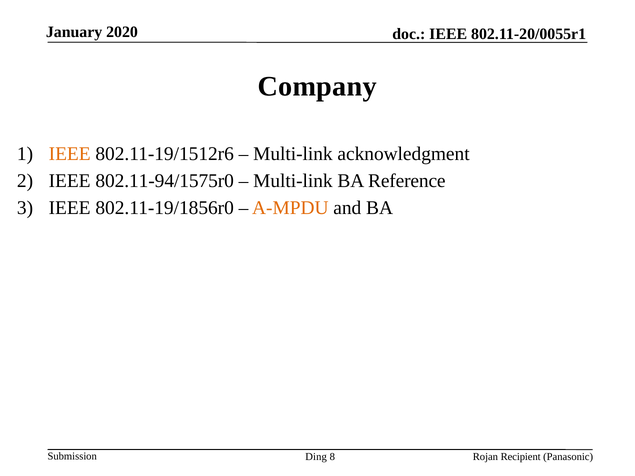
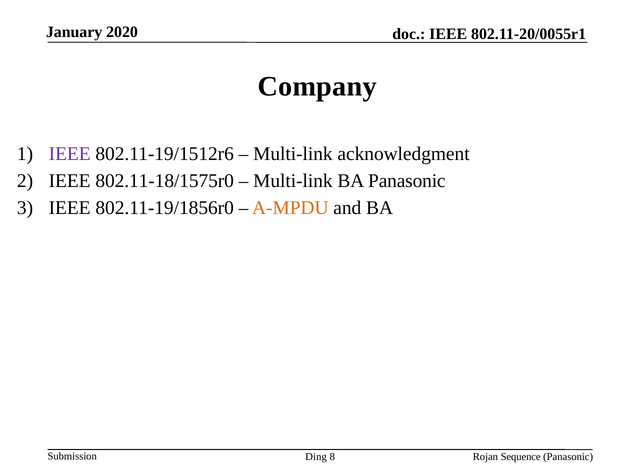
IEEE at (70, 154) colour: orange -> purple
802.11-94/1575r0: 802.11-94/1575r0 -> 802.11-18/1575r0
BA Reference: Reference -> Panasonic
Recipient: Recipient -> Sequence
